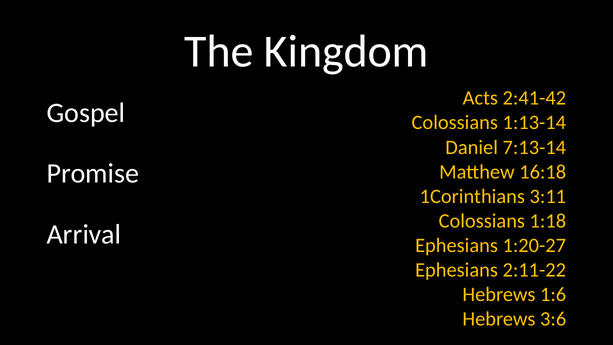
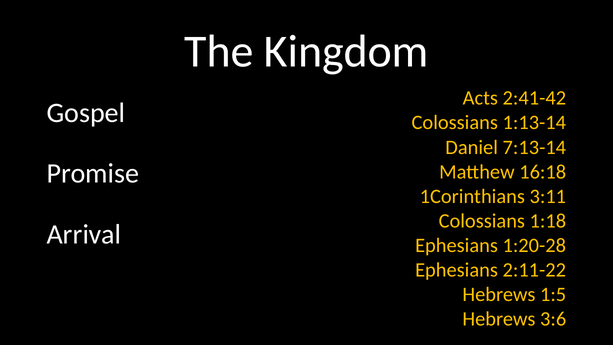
1:20-27: 1:20-27 -> 1:20-28
1:6: 1:6 -> 1:5
